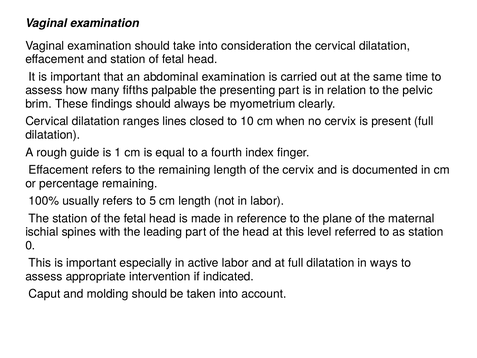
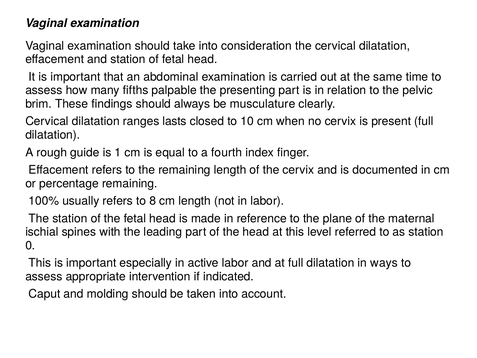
myometrium: myometrium -> musculature
lines: lines -> lasts
5: 5 -> 8
